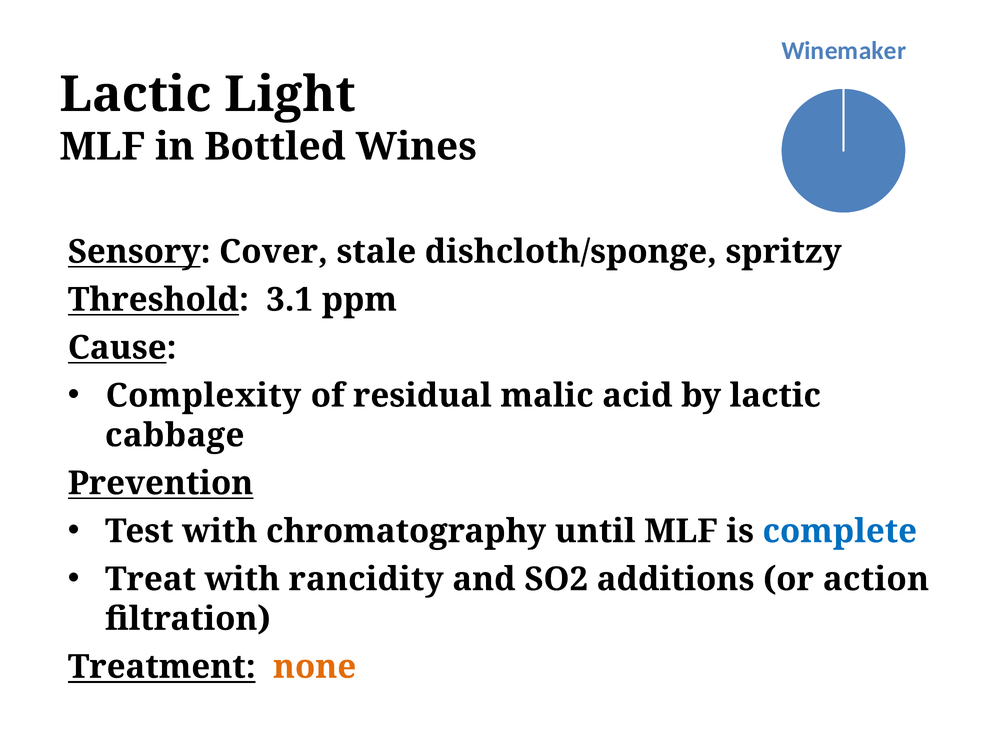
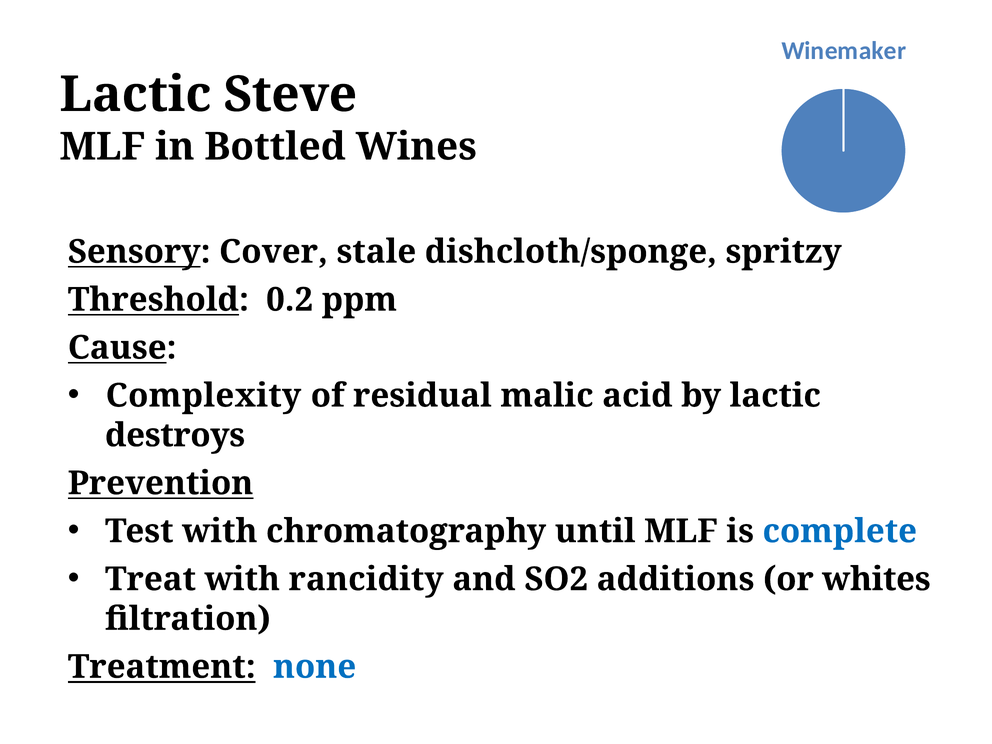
Light: Light -> Steve
3.1: 3.1 -> 0.2
cabbage: cabbage -> destroys
action: action -> whites
none colour: orange -> blue
